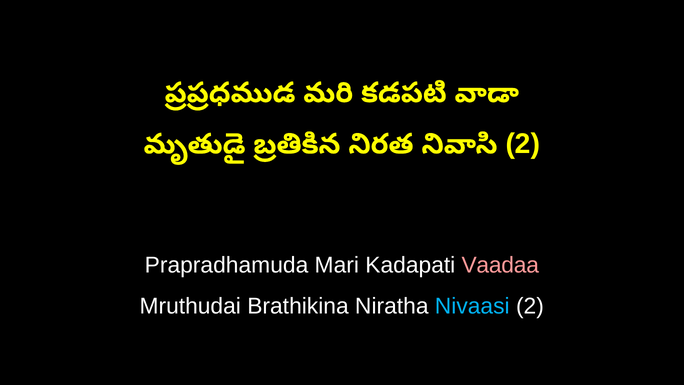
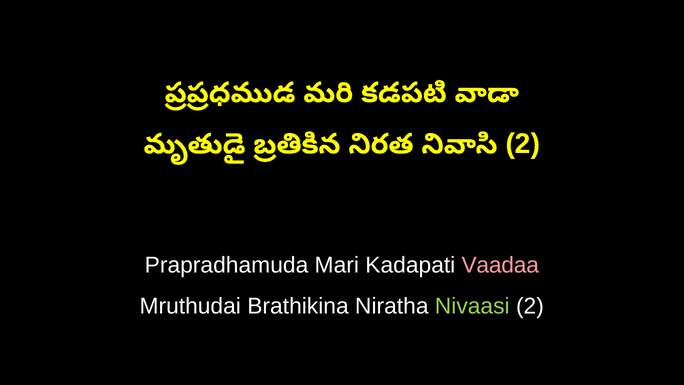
Nivaasi colour: light blue -> light green
